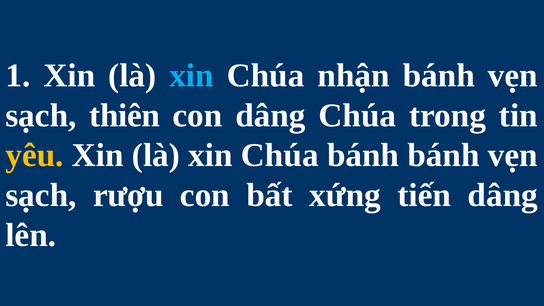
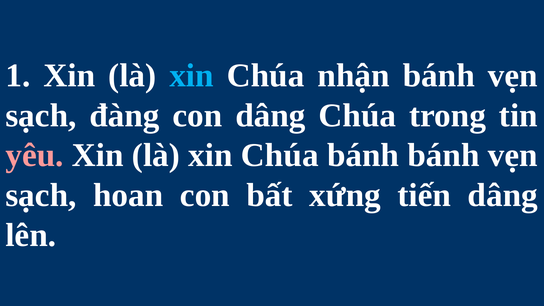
thiên: thiên -> đàng
yêu colour: yellow -> pink
rượu: rượu -> hoan
